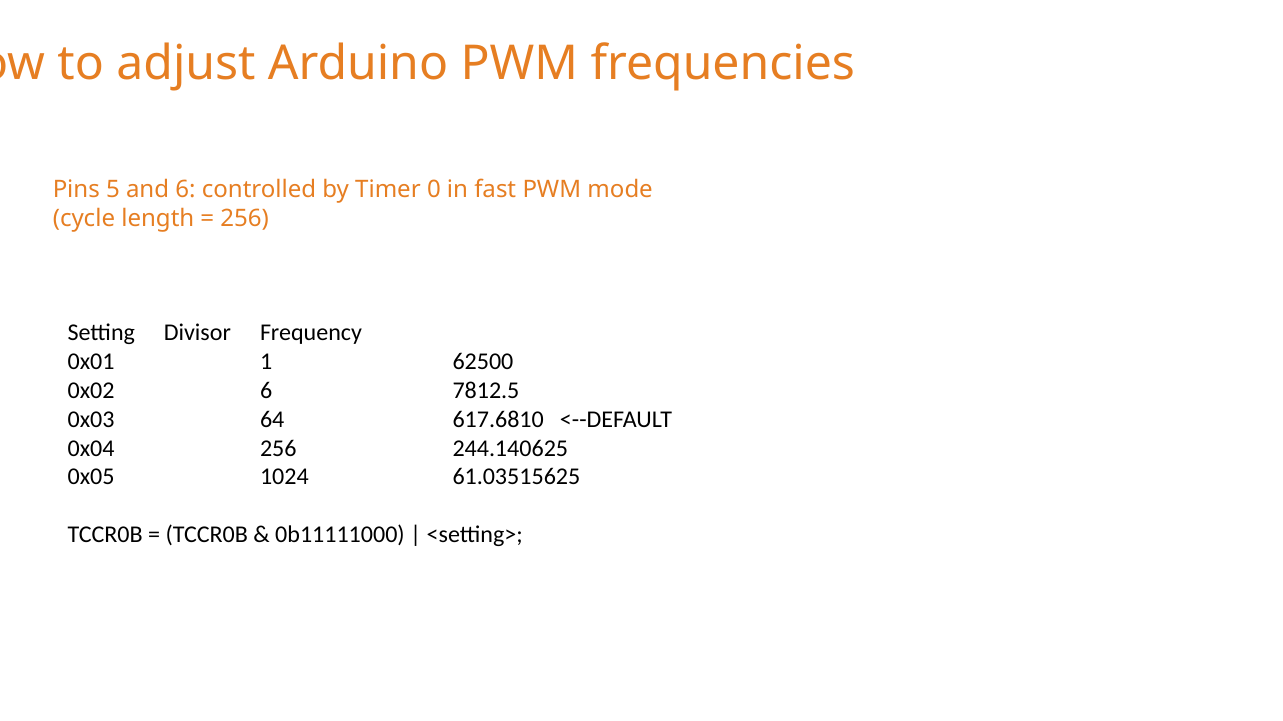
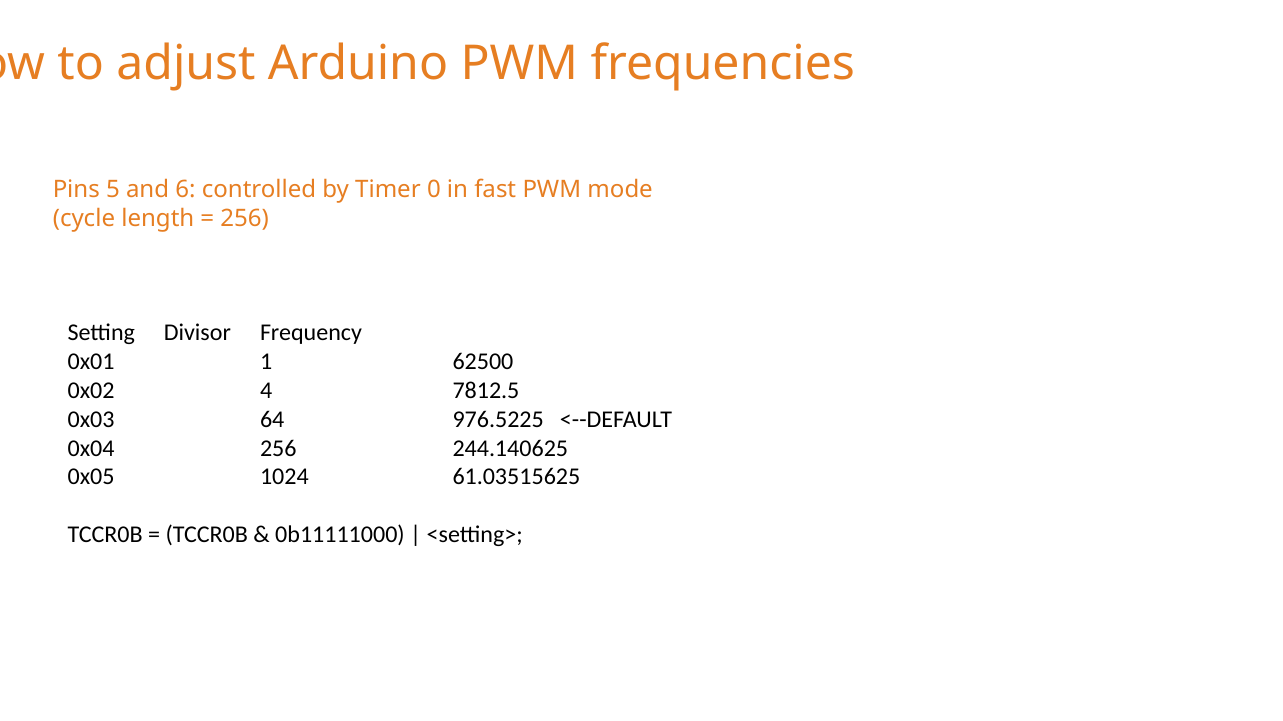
0x02 6: 6 -> 4
617.6810: 617.6810 -> 976.5225
